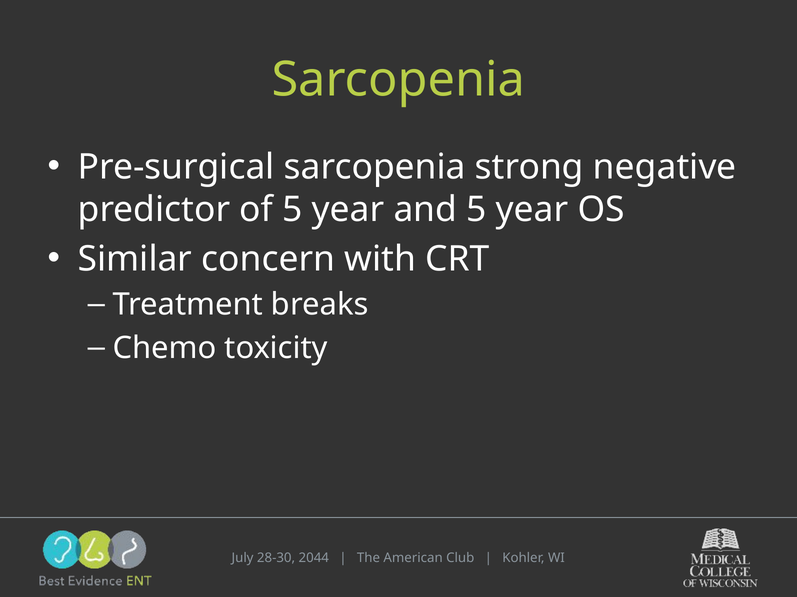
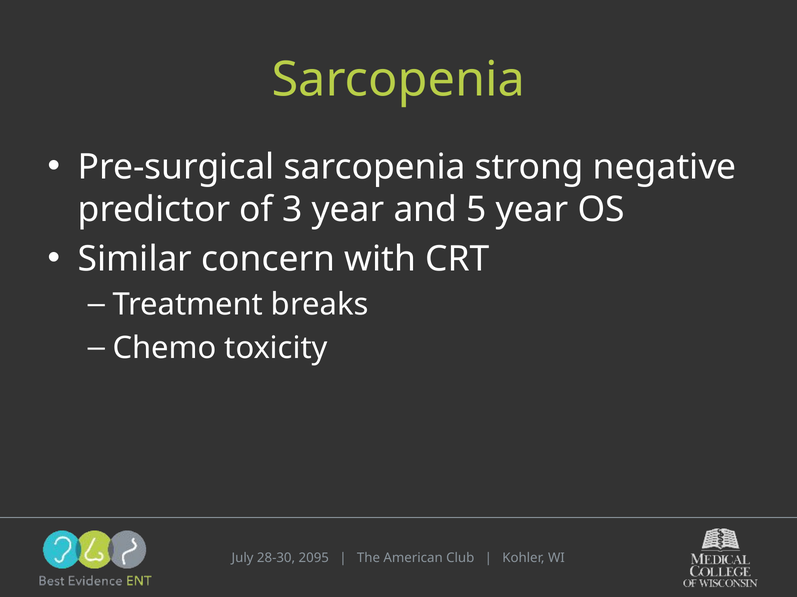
of 5: 5 -> 3
2044: 2044 -> 2095
